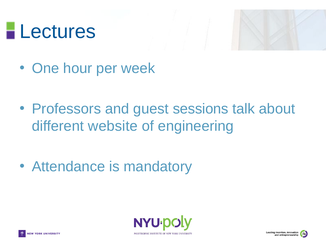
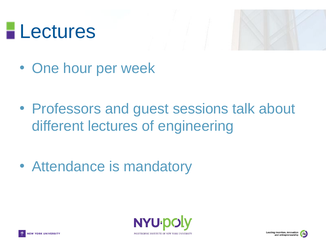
different website: website -> lectures
